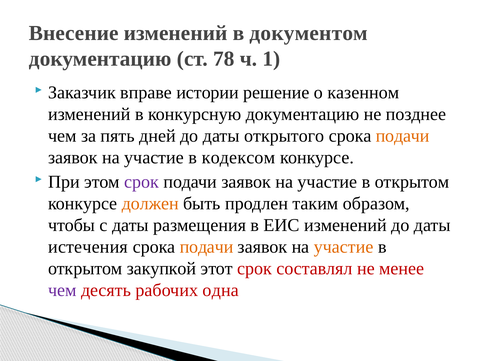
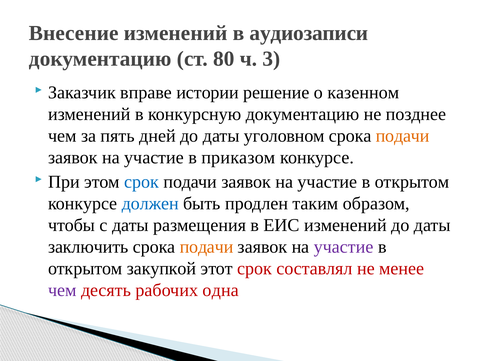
документом: документом -> аудиозаписи
78: 78 -> 80
1: 1 -> 3
открытого: открытого -> уголовном
кодексом: кодексом -> приказом
срок at (142, 182) colour: purple -> blue
должен colour: orange -> blue
истечения: истечения -> заключить
участие at (344, 247) colour: orange -> purple
